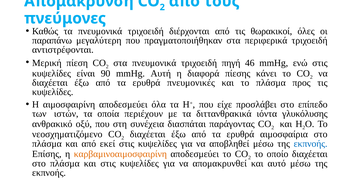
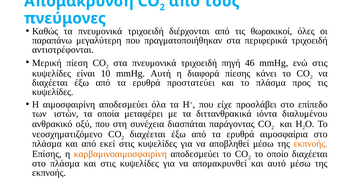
90: 90 -> 10
πνευμονικές: πνευμονικές -> προστατεύει
περιέχουν: περιέχουν -> μεταφέρει
γλυκόλυσης: γλυκόλυσης -> διαλυμένου
εκπνοής at (311, 144) colour: blue -> orange
